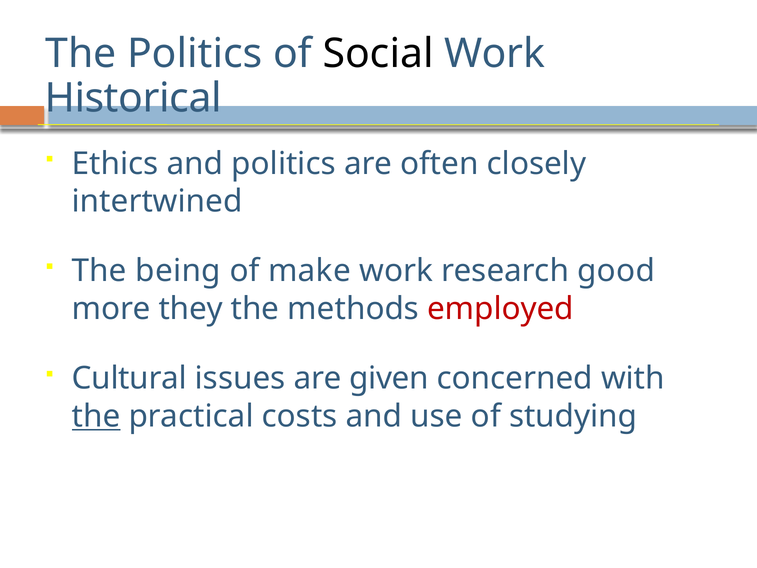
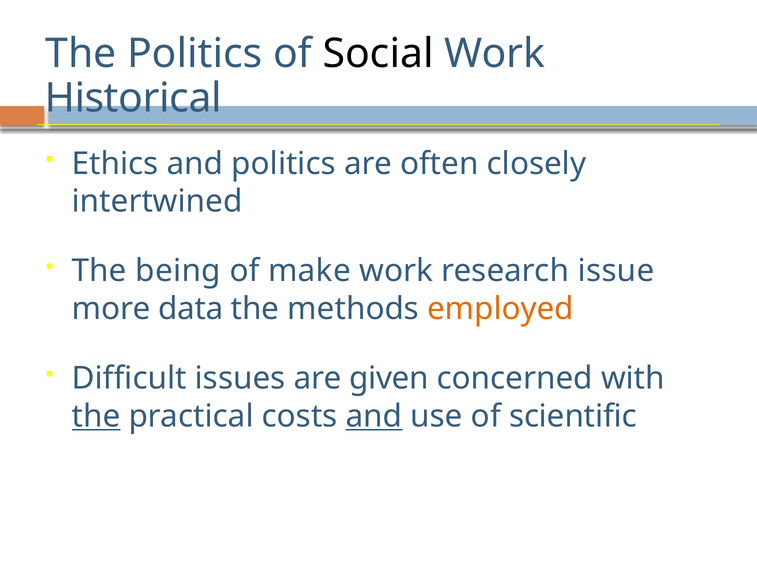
good: good -> issue
they: they -> data
employed colour: red -> orange
Cultural: Cultural -> Difficult
and at (374, 416) underline: none -> present
studying: studying -> scientific
